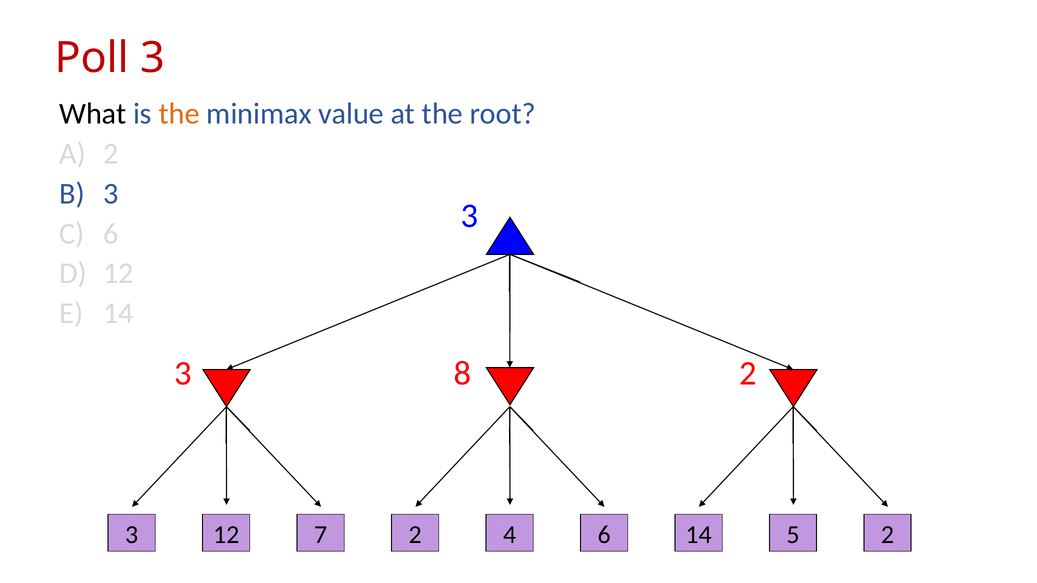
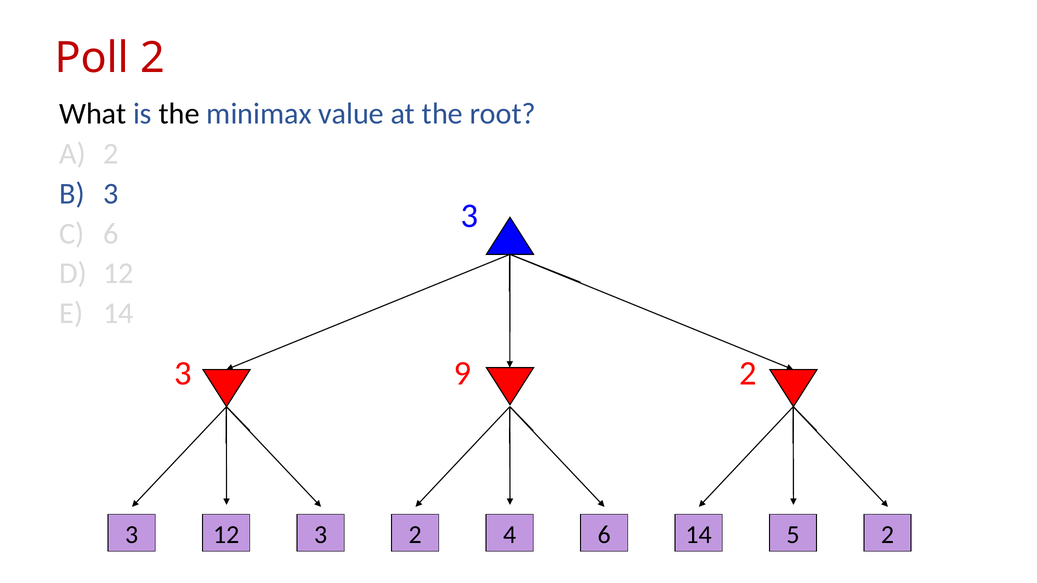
Poll 3: 3 -> 2
the at (179, 114) colour: orange -> black
8: 8 -> 9
12 7: 7 -> 3
